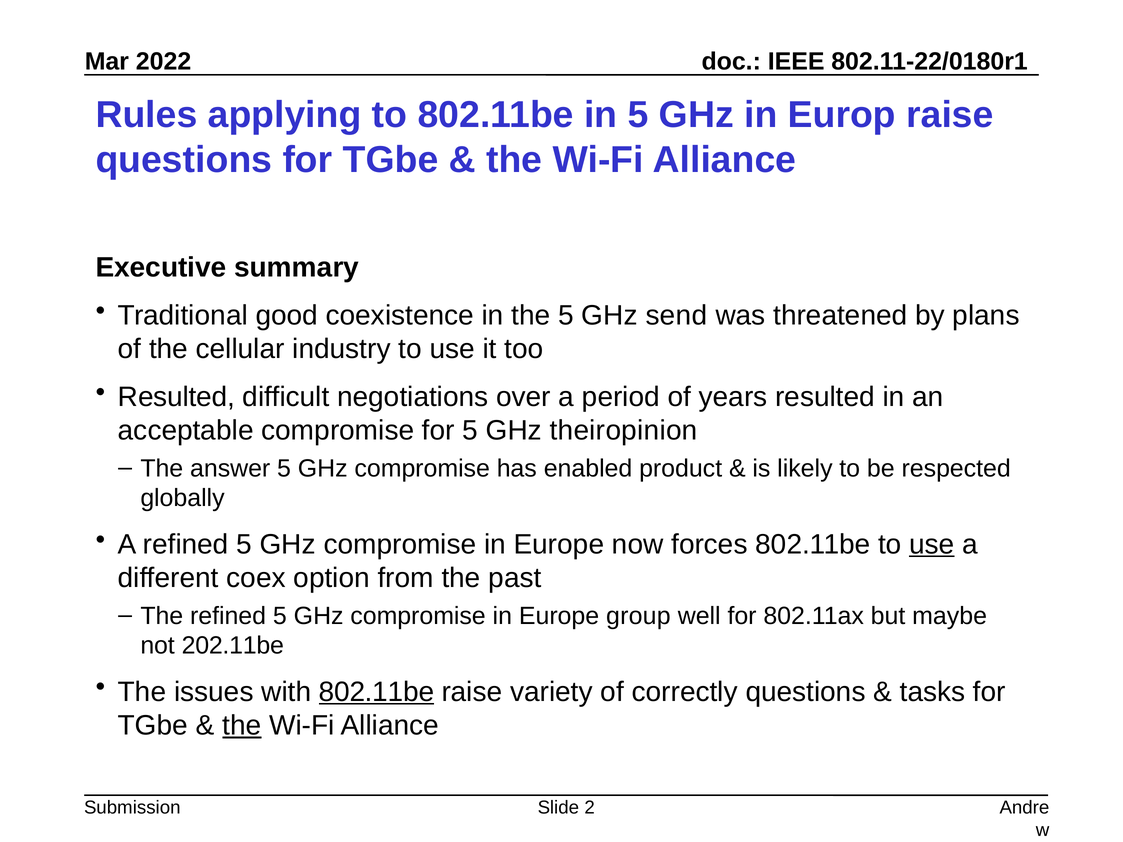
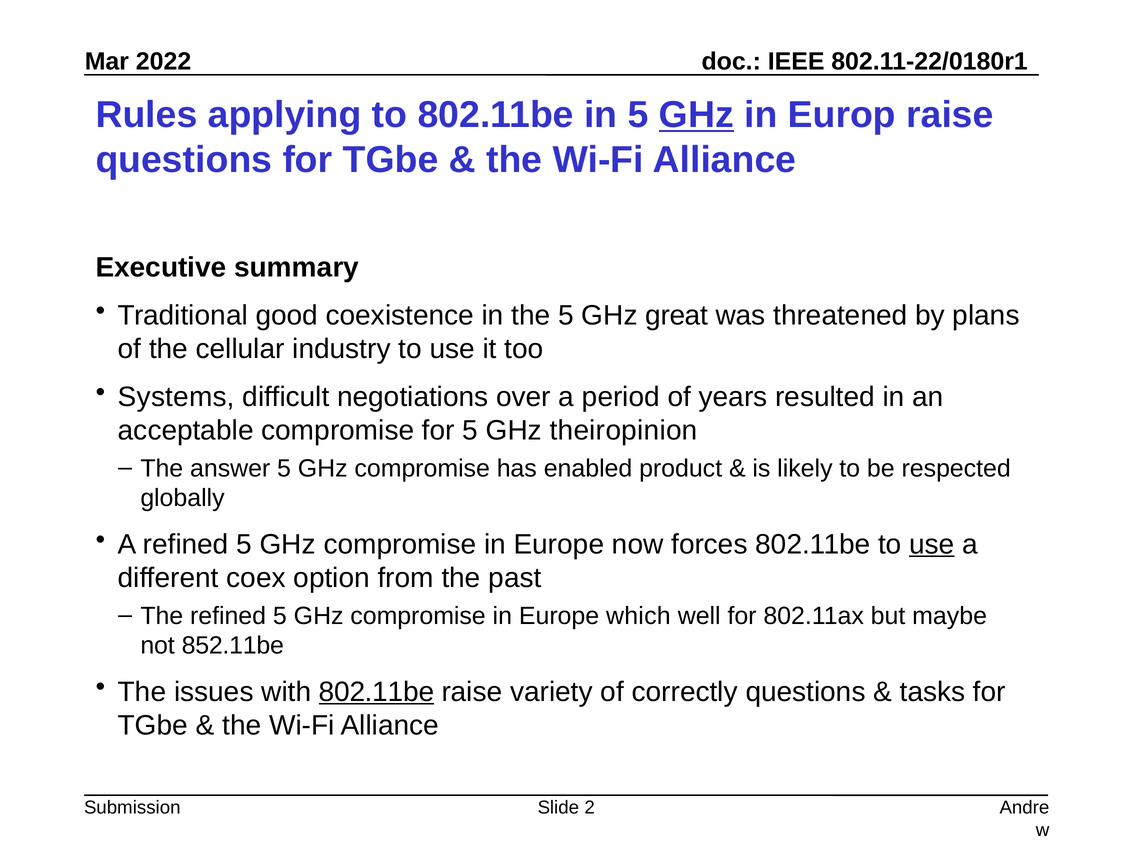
GHz at (696, 115) underline: none -> present
send: send -> great
Resulted at (176, 397): Resulted -> Systems
group: group -> which
202.11be: 202.11be -> 852.11be
the at (242, 726) underline: present -> none
